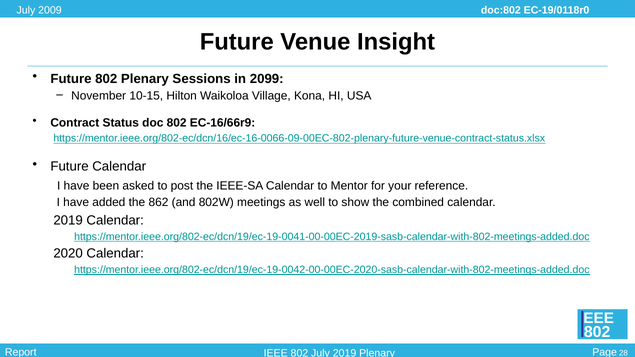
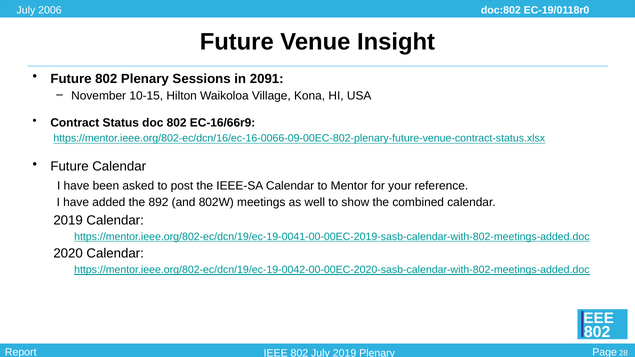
2009: 2009 -> 2006
2099: 2099 -> 2091
862: 862 -> 892
